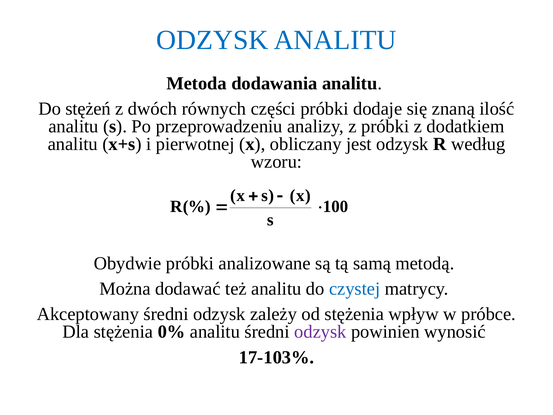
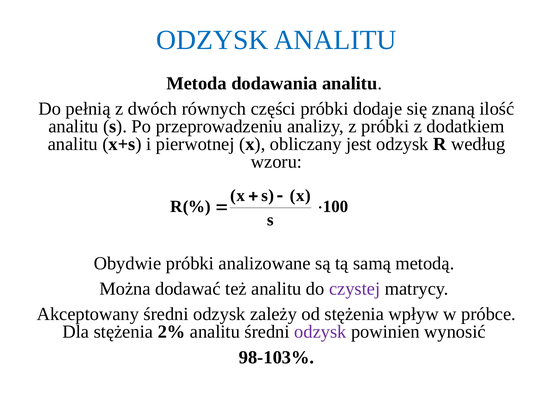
stężeń: stężeń -> pełnią
czystej colour: blue -> purple
0%: 0% -> 2%
17-103%: 17-103% -> 98-103%
